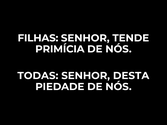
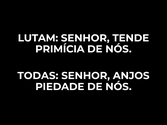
FILHAS: FILHAS -> LUTAM
DESTA: DESTA -> ANJOS
